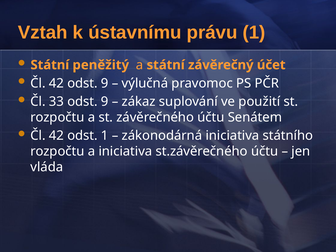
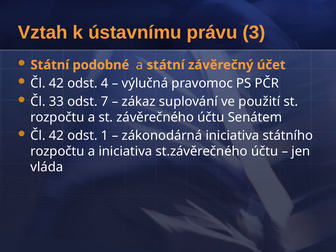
právu 1: 1 -> 3
peněžitý: peněžitý -> podobné
42 odst 9: 9 -> 4
33 odst 9: 9 -> 7
